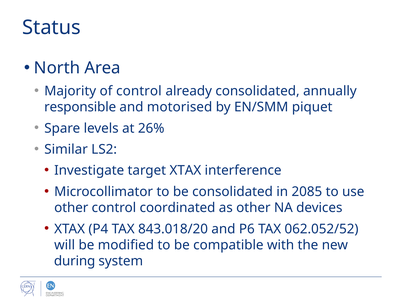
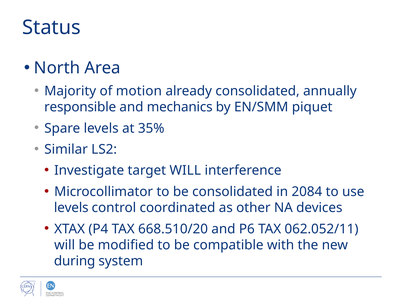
of control: control -> motion
motorised: motorised -> mechanics
26%: 26% -> 35%
target XTAX: XTAX -> WILL
2085: 2085 -> 2084
other at (71, 207): other -> levels
843.018/20: 843.018/20 -> 668.510/20
062.052/52: 062.052/52 -> 062.052/11
